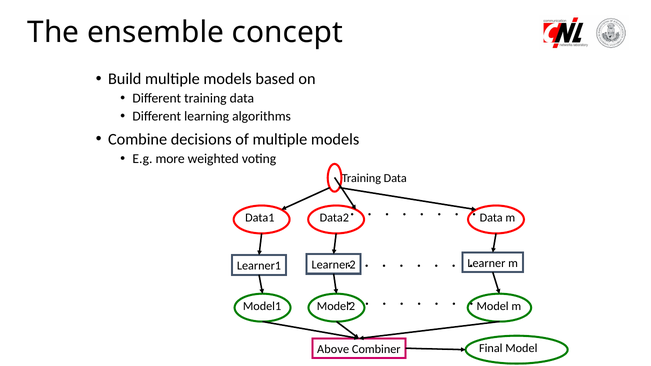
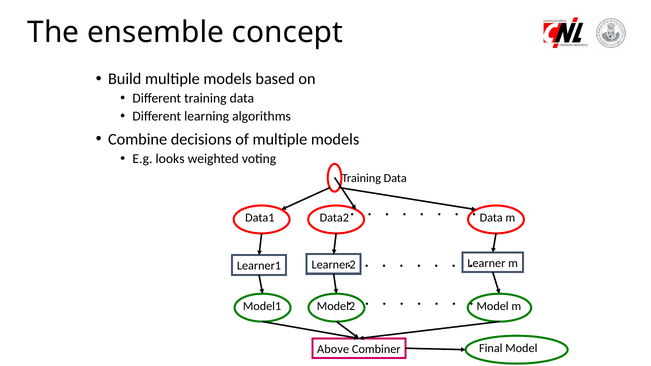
more: more -> looks
